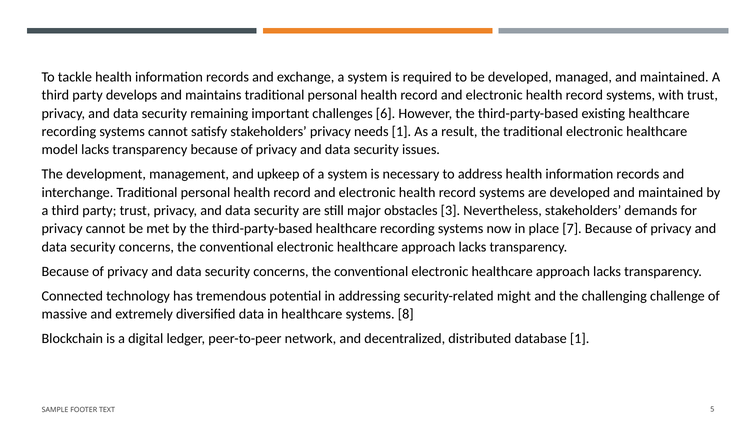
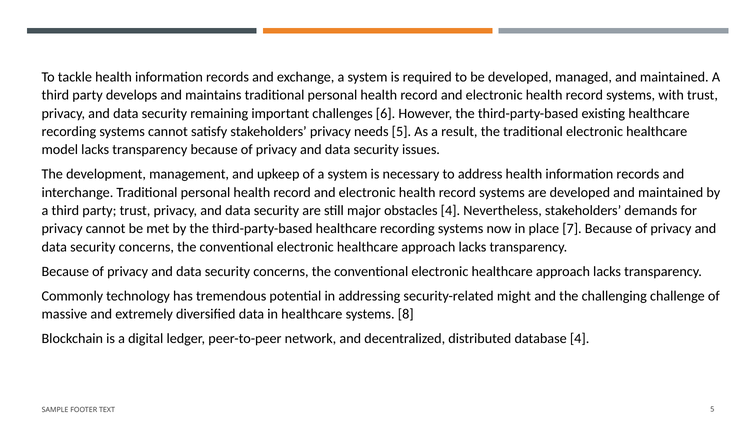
needs 1: 1 -> 5
obstacles 3: 3 -> 4
Connected: Connected -> Commonly
database 1: 1 -> 4
